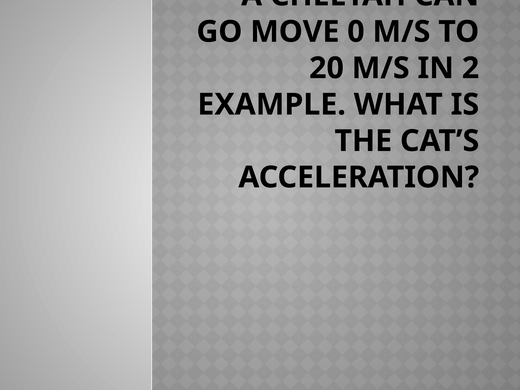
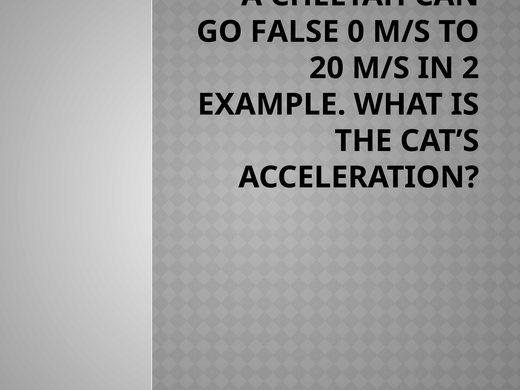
MOVE: MOVE -> FALSE
